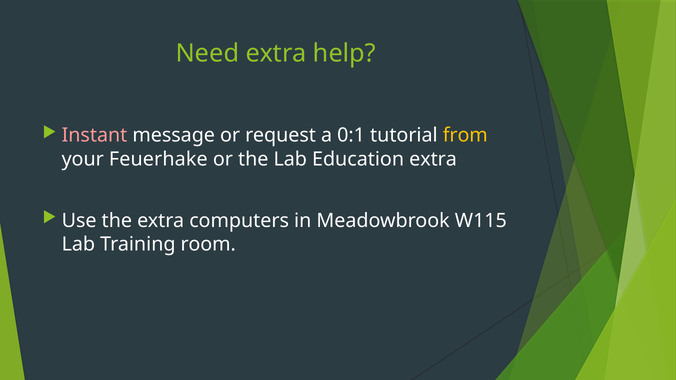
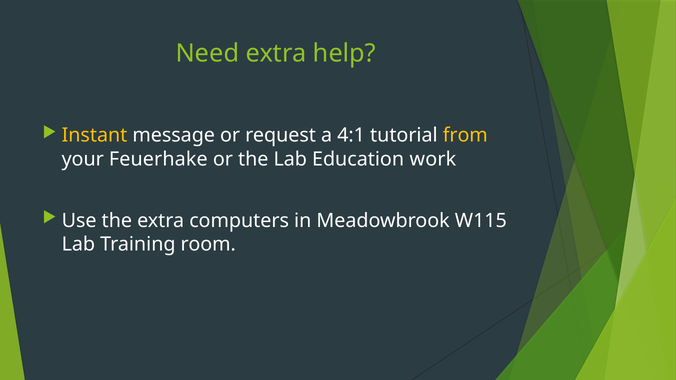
Instant colour: pink -> yellow
0:1: 0:1 -> 4:1
Education extra: extra -> work
